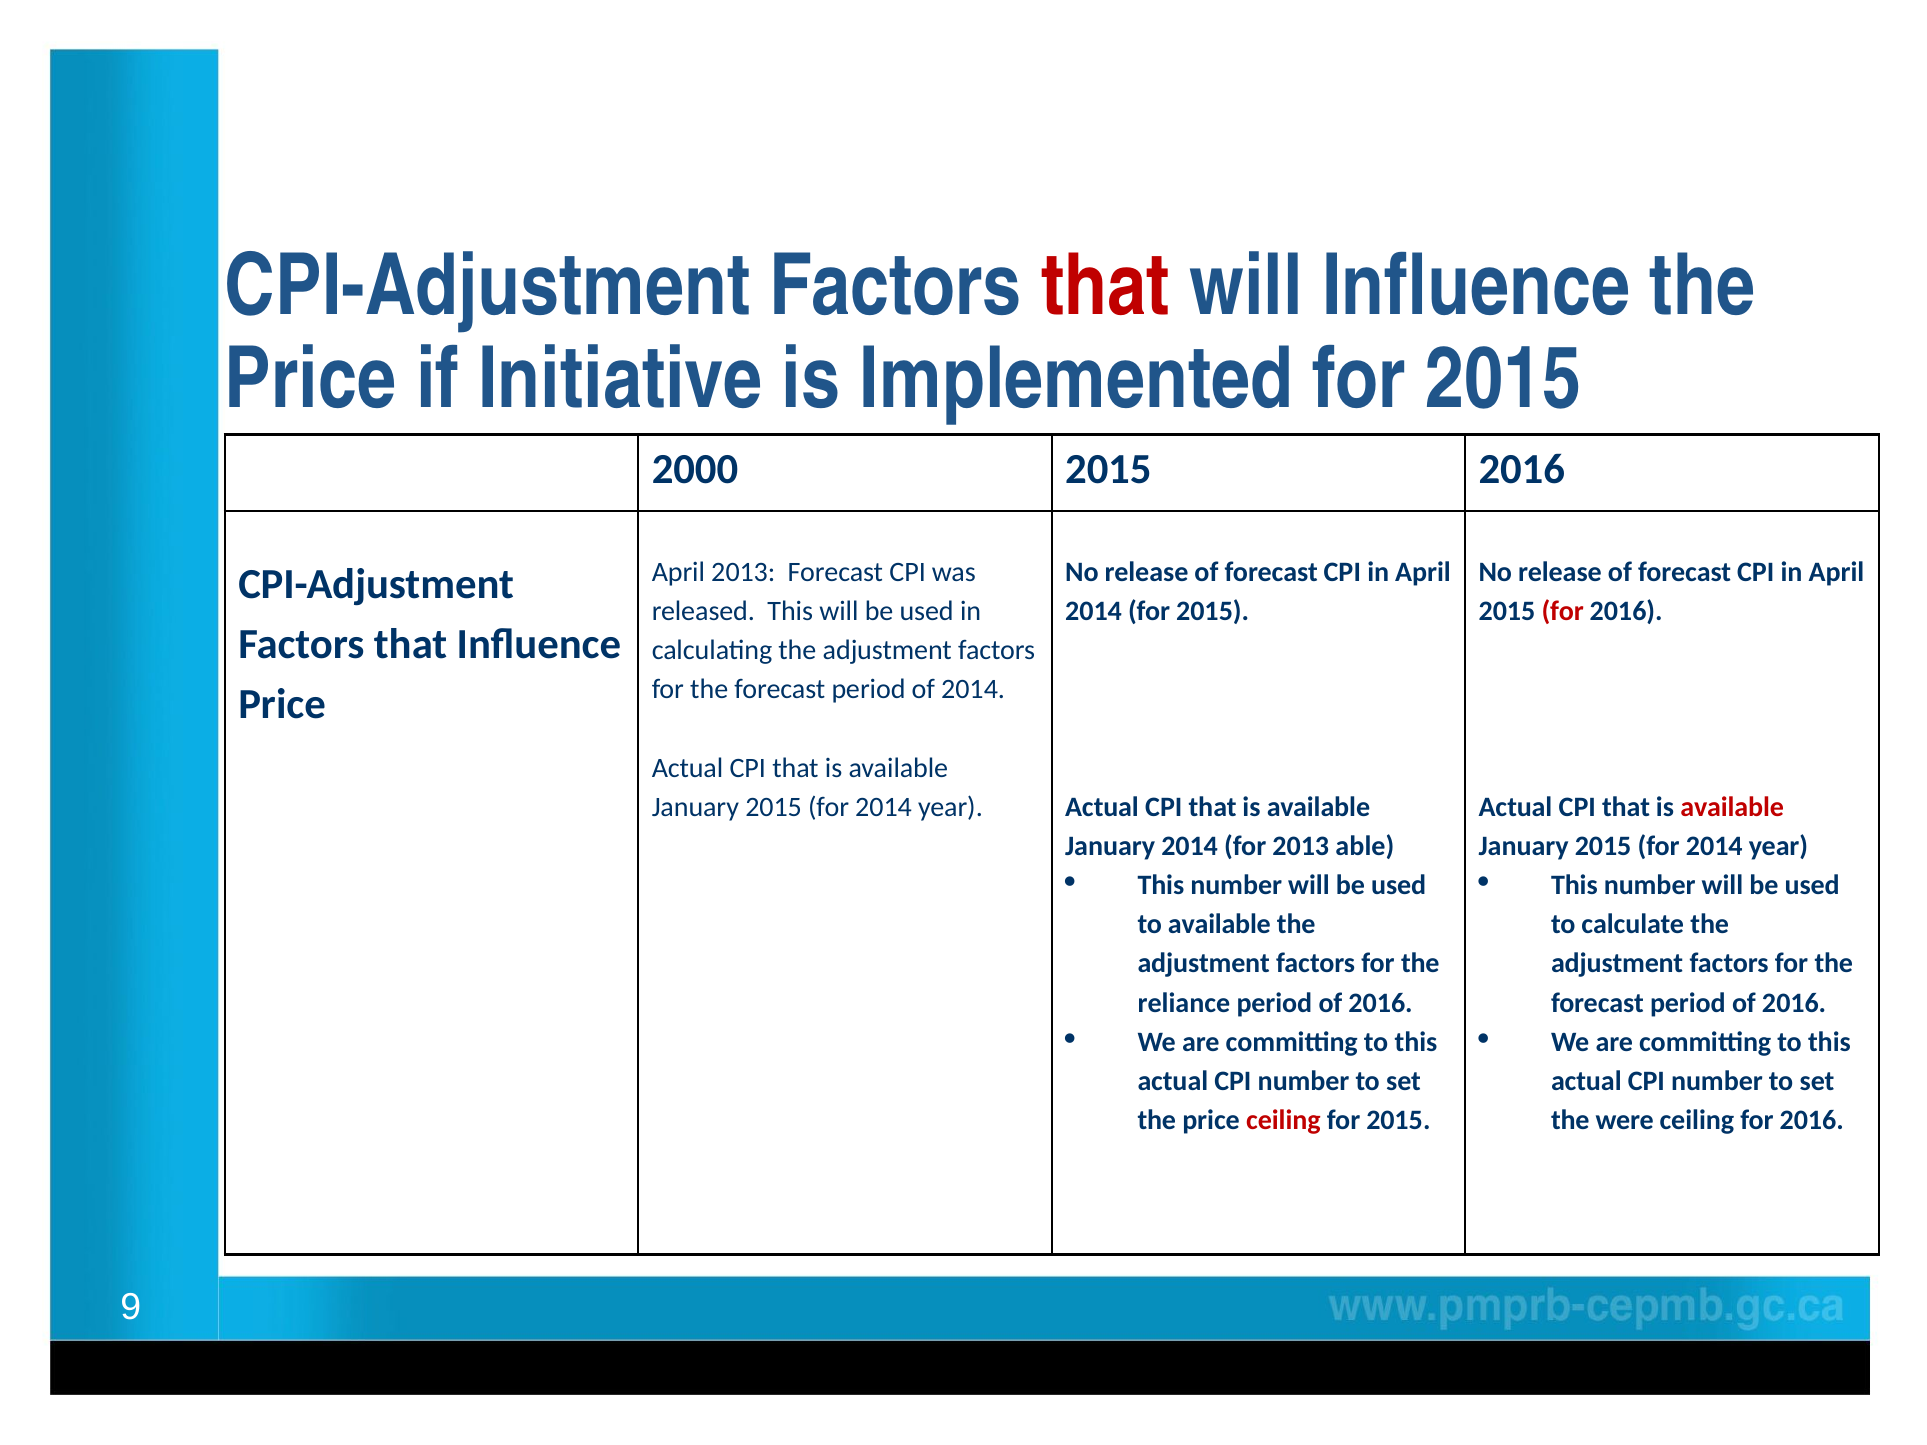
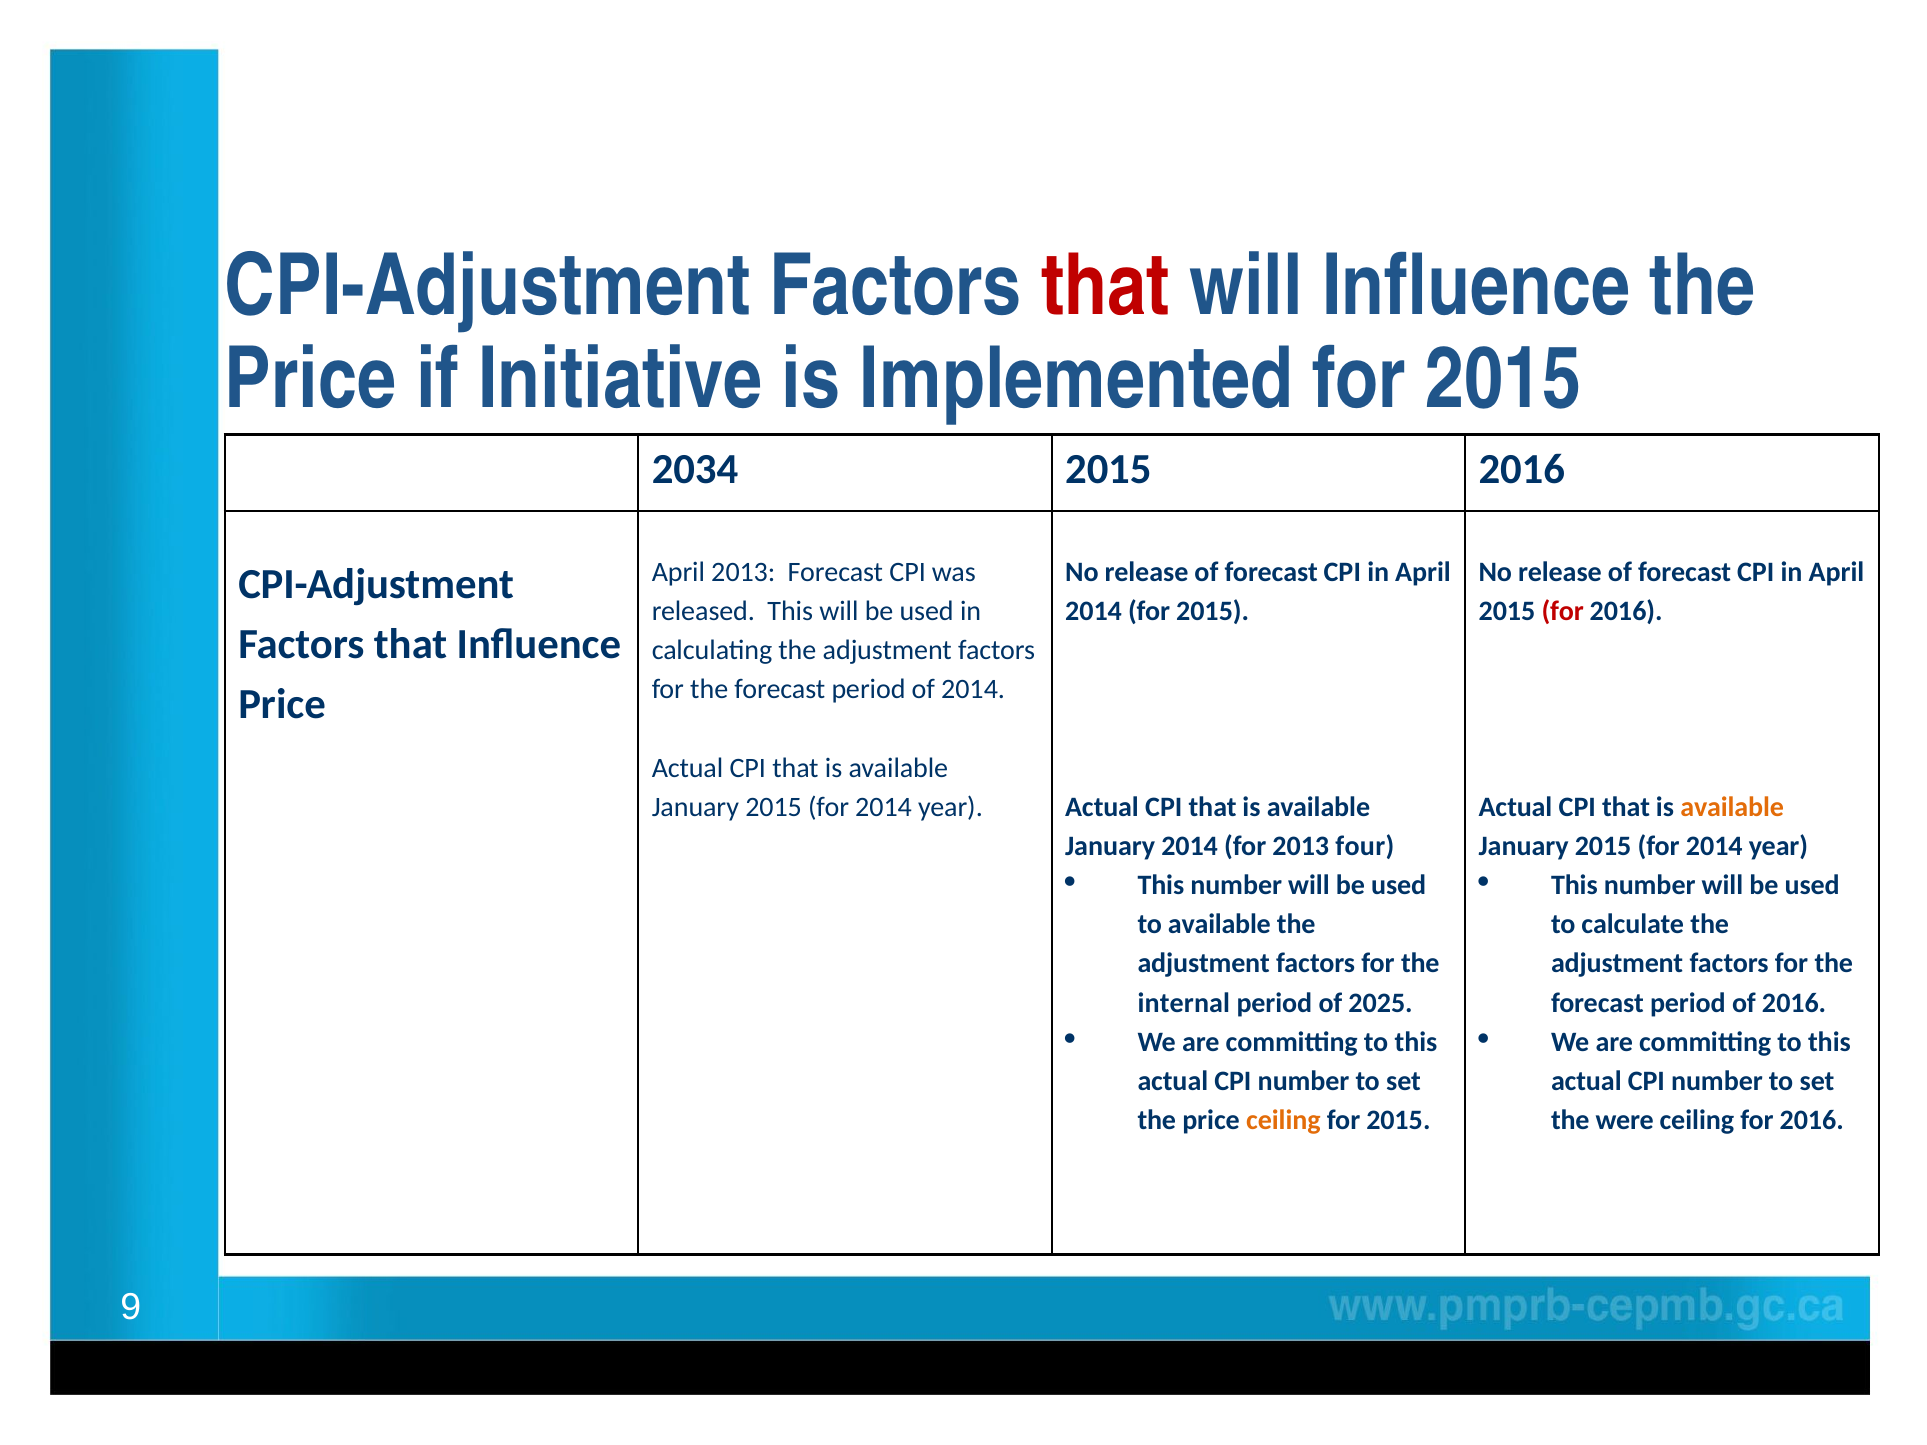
2000: 2000 -> 2034
available at (1732, 807) colour: red -> orange
able: able -> four
reliance: reliance -> internal
2016 at (1381, 1003): 2016 -> 2025
ceiling at (1283, 1120) colour: red -> orange
